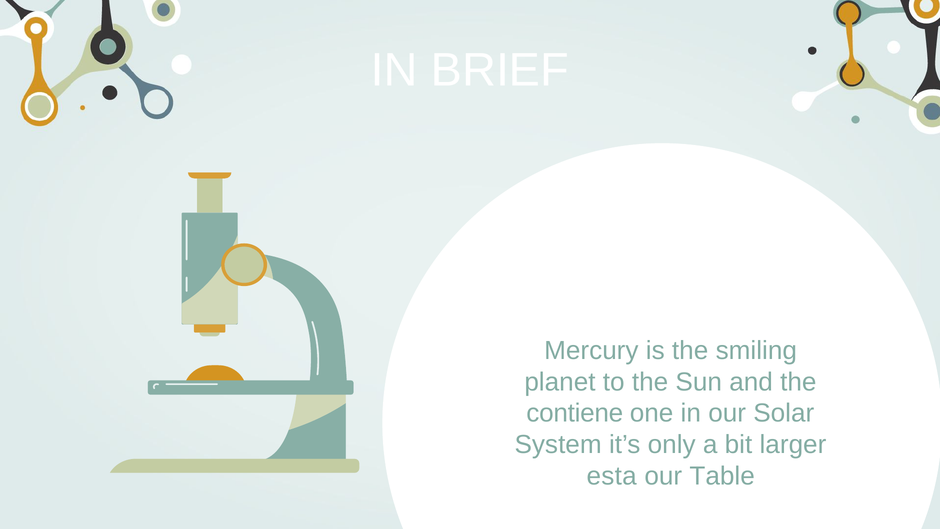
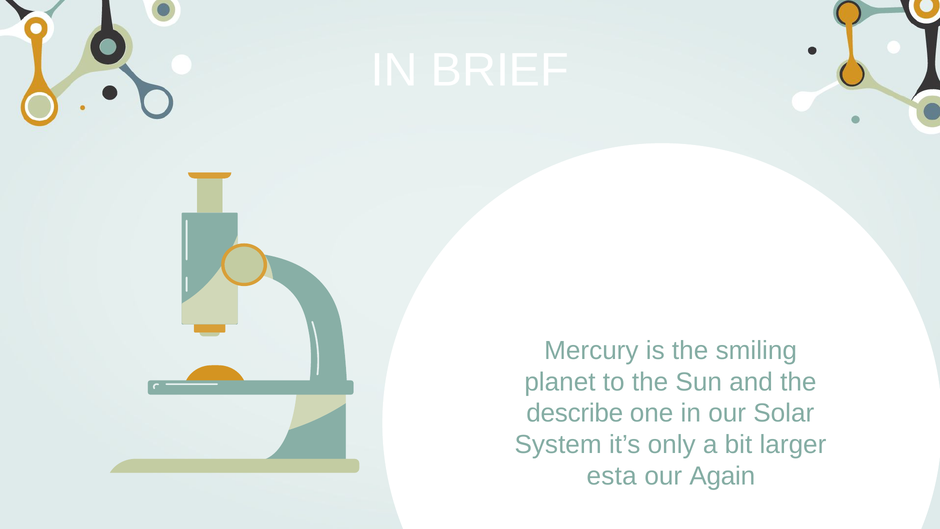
contiene: contiene -> describe
Table: Table -> Again
